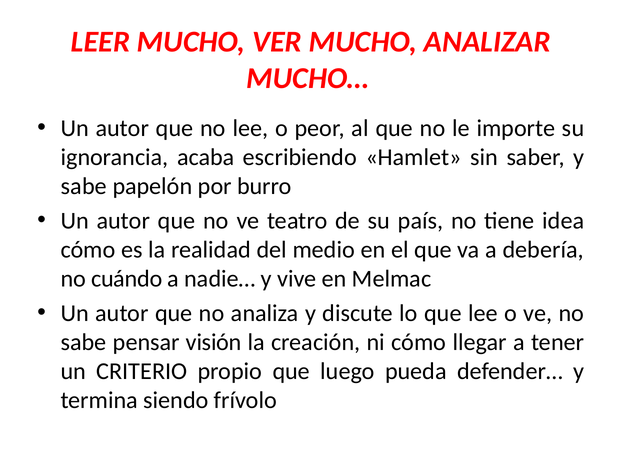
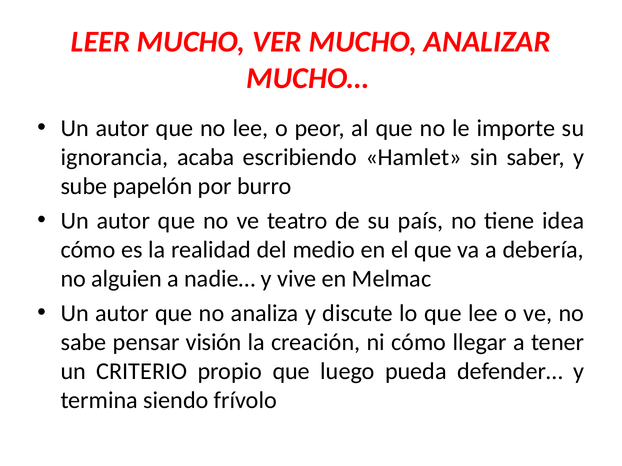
sabe at (84, 186): sabe -> sube
cuándo: cuándo -> alguien
